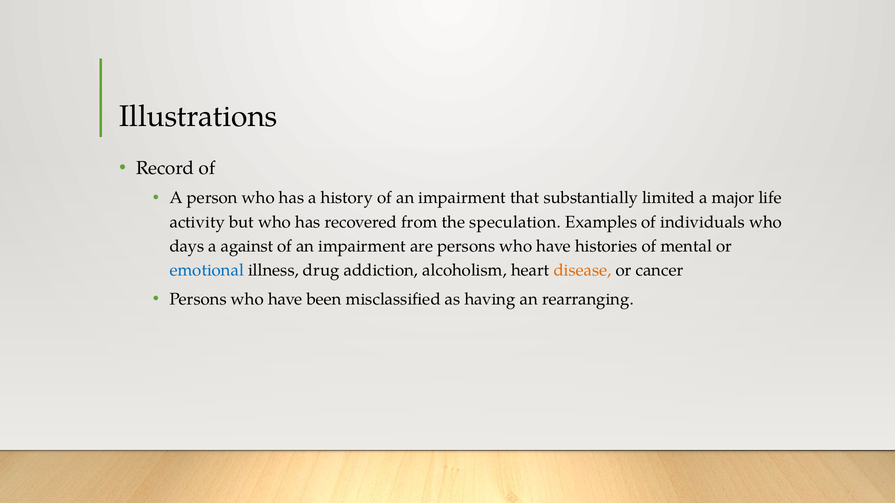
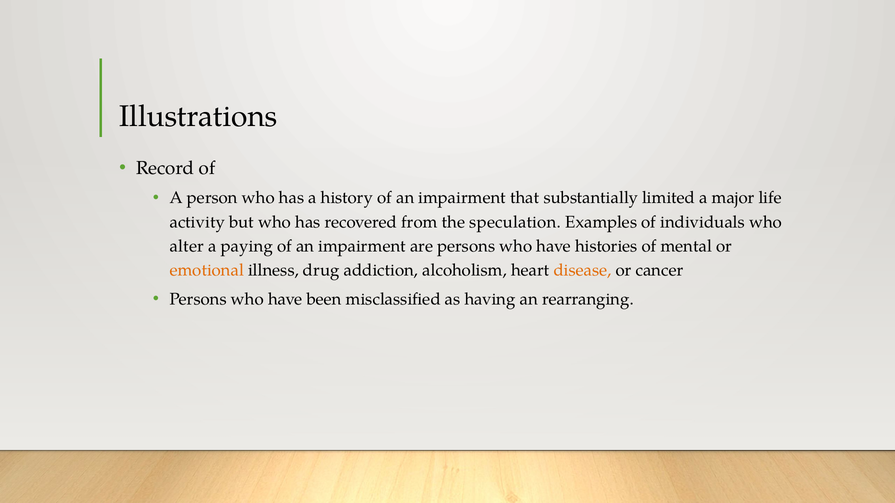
days: days -> alter
against: against -> paying
emotional colour: blue -> orange
